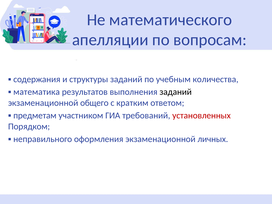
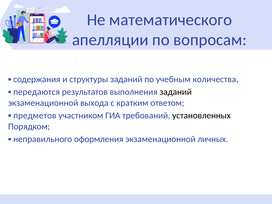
математика: математика -> передаются
общего: общего -> выхода
предметам: предметам -> предметов
установленных colour: red -> black
